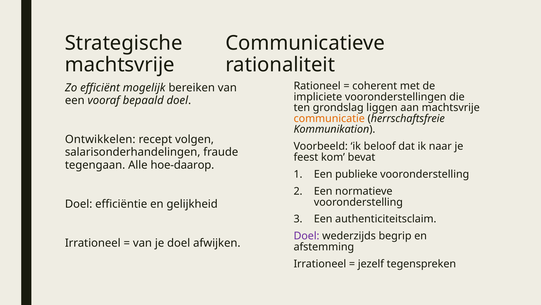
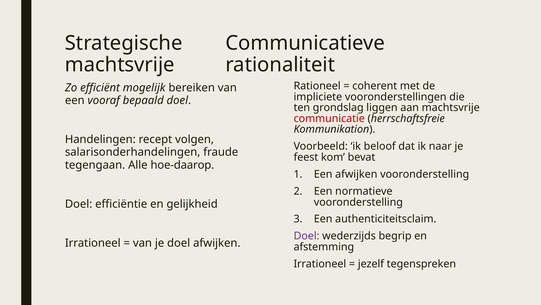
communicatie colour: orange -> red
Ontwikkelen: Ontwikkelen -> Handelingen
Een publieke: publieke -> afwijken
